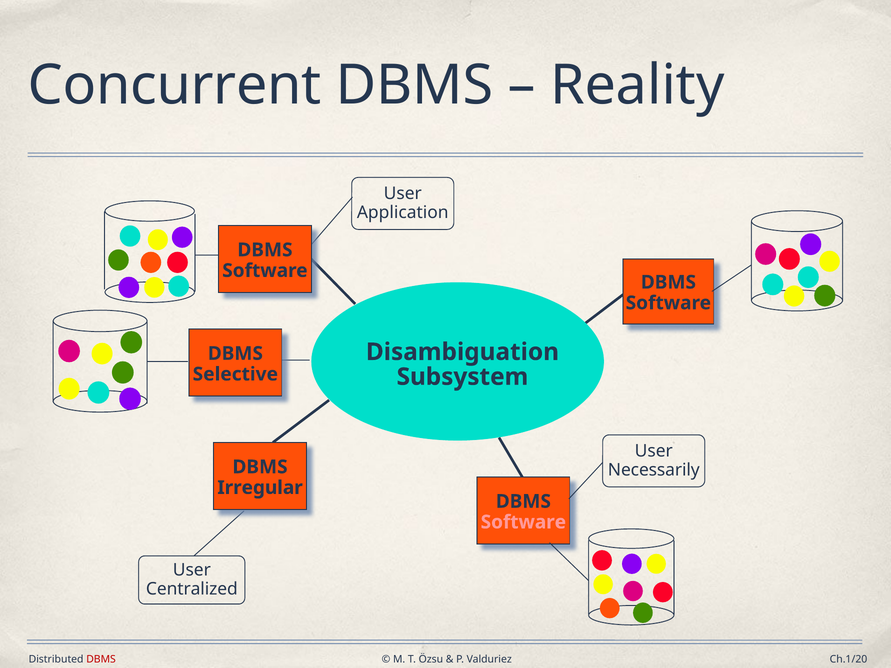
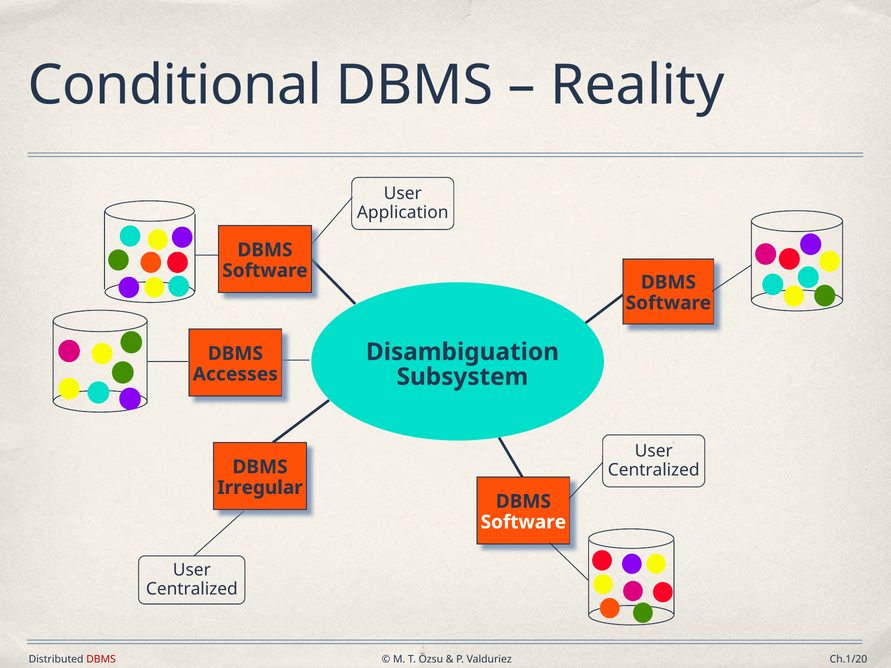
Concurrent: Concurrent -> Conditional
Selective: Selective -> Accesses
Necessarily at (654, 470): Necessarily -> Centralized
Software at (523, 522) colour: pink -> white
